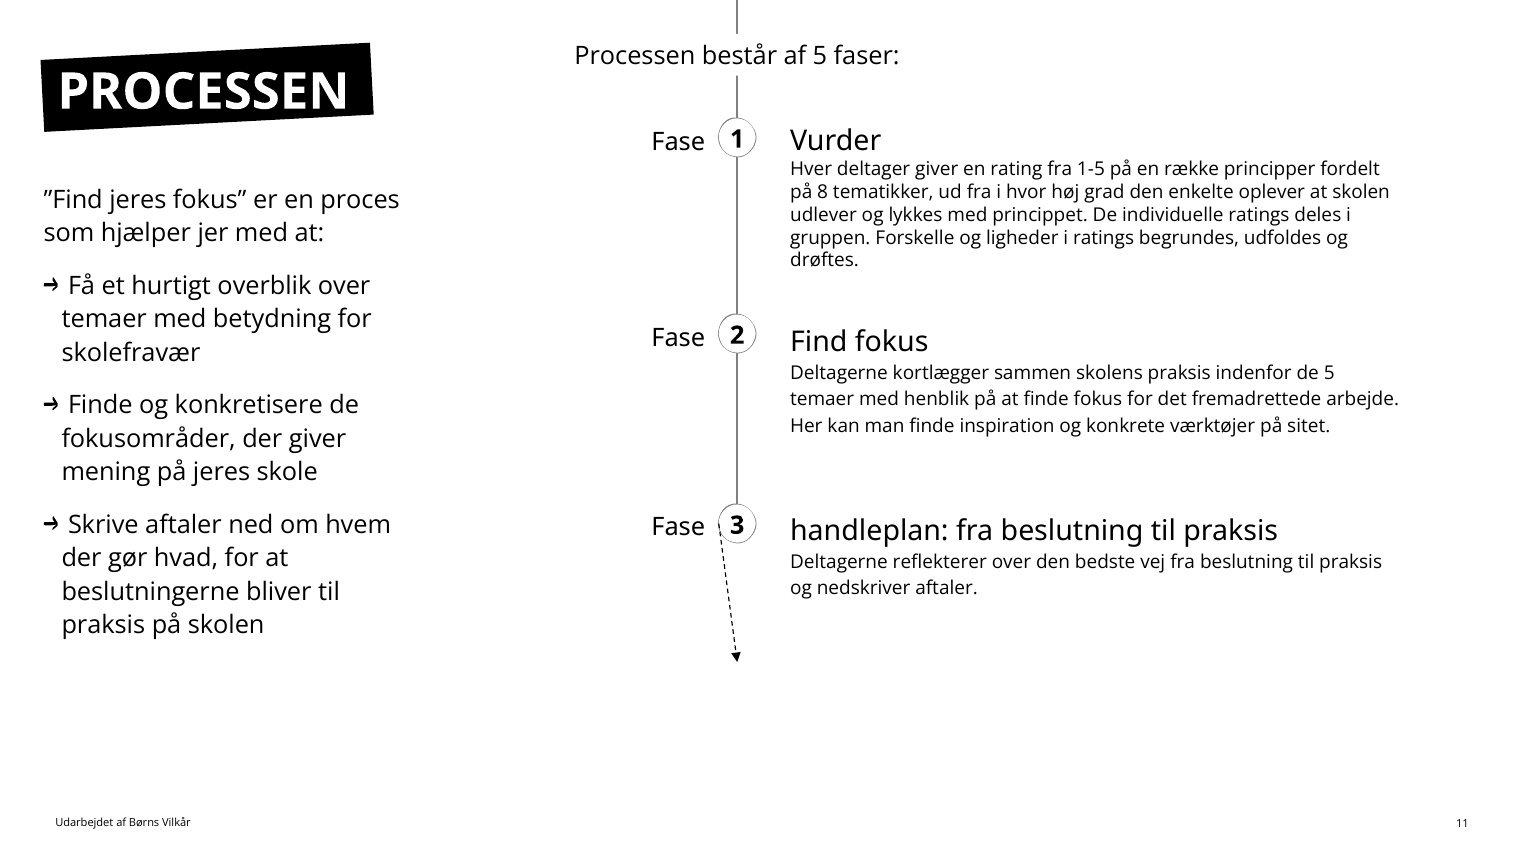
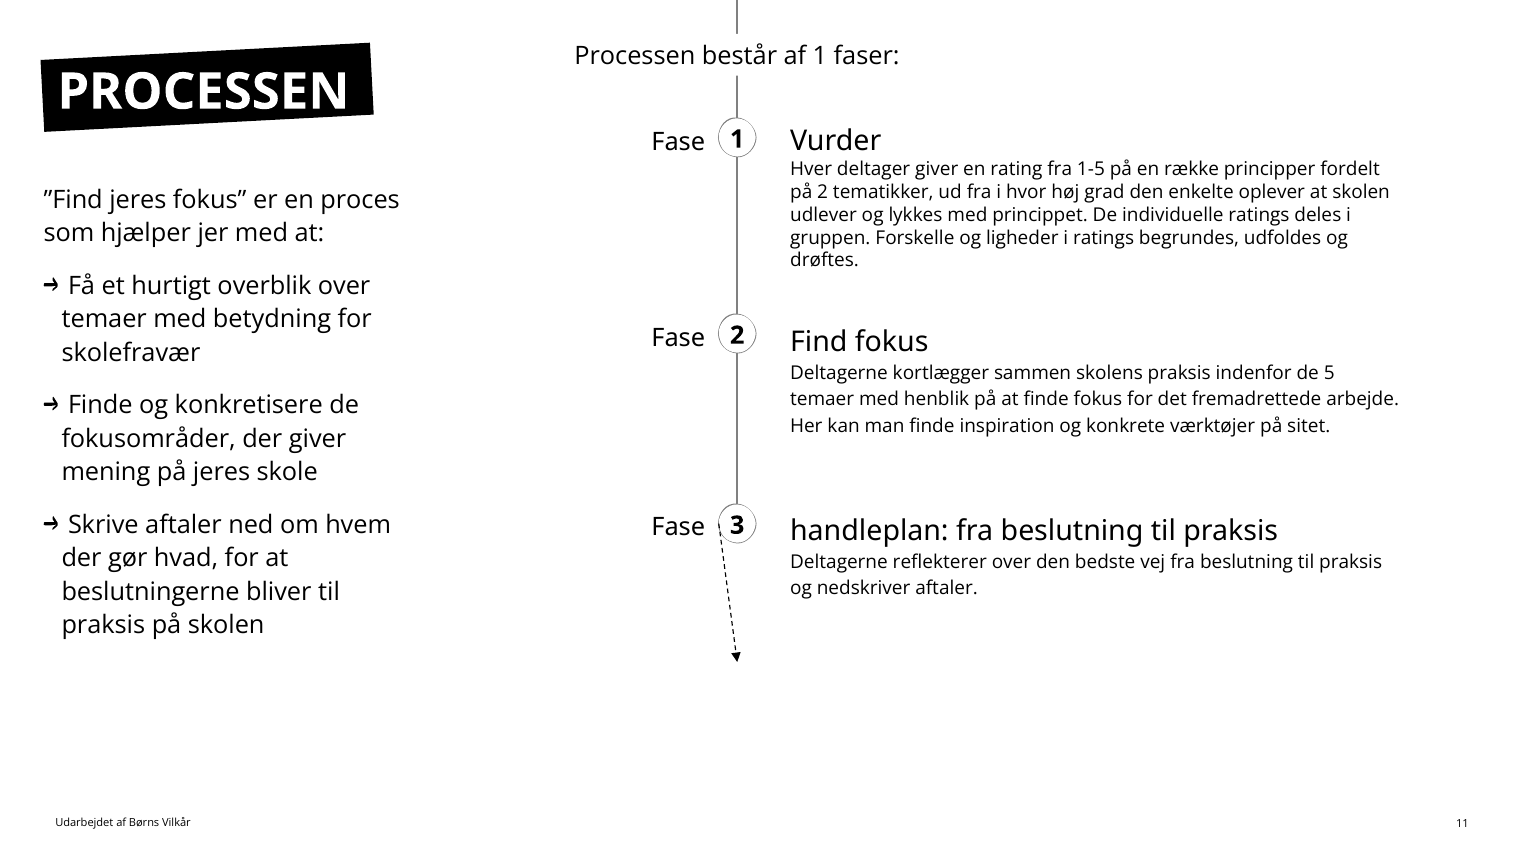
af 5: 5 -> 1
på 8: 8 -> 2
